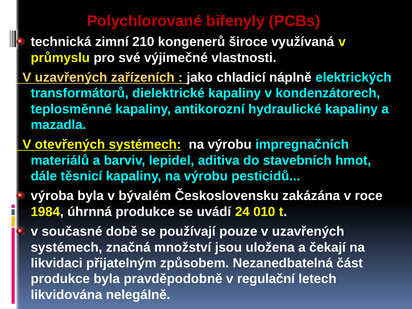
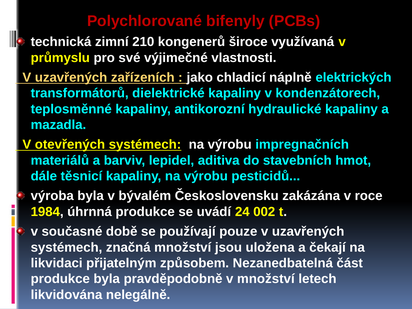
010: 010 -> 002
v regulační: regulační -> množství
